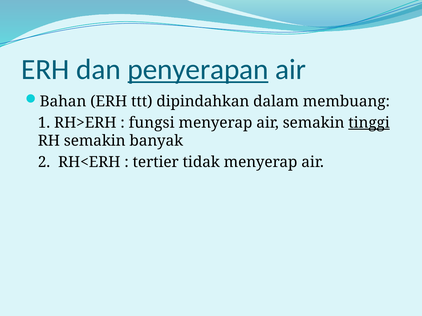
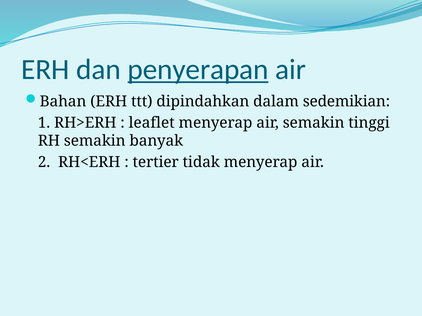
membuang: membuang -> sedemikian
fungsi: fungsi -> leaflet
tinggi underline: present -> none
